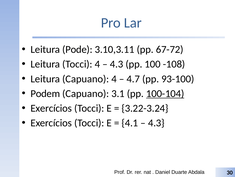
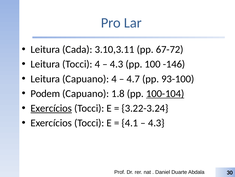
Pode: Pode -> Cada
-108: -108 -> -146
3.1: 3.1 -> 1.8
Exercícios at (51, 108) underline: none -> present
